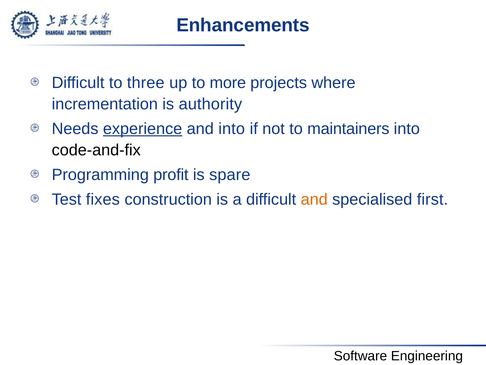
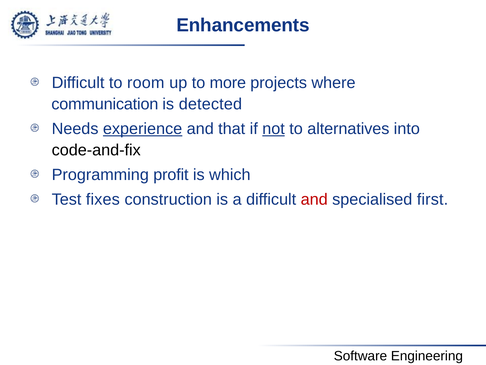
three: three -> room
incrementation: incrementation -> communication
authority: authority -> detected
and into: into -> that
not underline: none -> present
maintainers: maintainers -> alternatives
spare: spare -> which
and at (314, 199) colour: orange -> red
